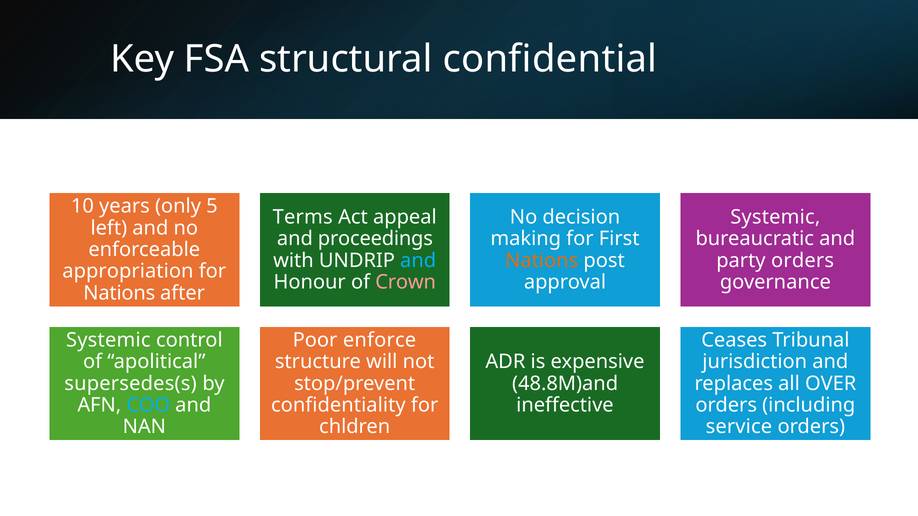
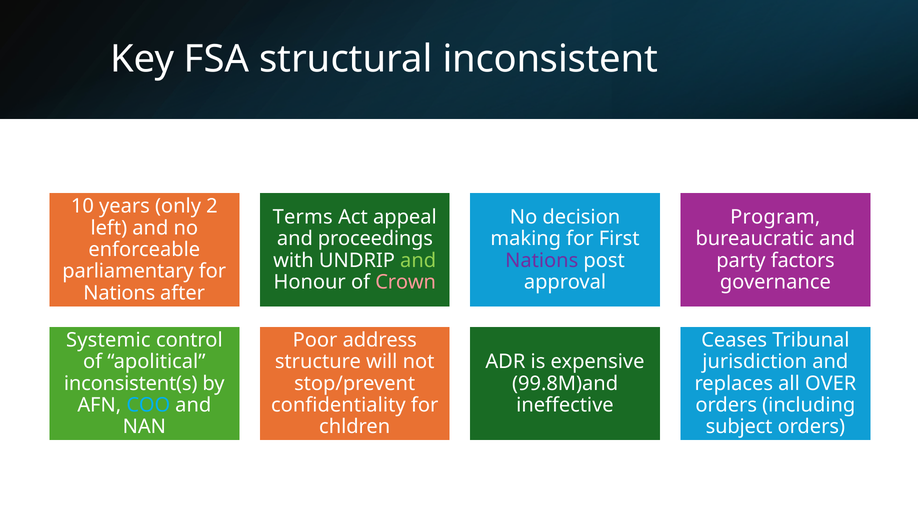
confidential: confidential -> inconsistent
5: 5 -> 2
Systemic at (775, 217): Systemic -> Program
and at (418, 261) colour: light blue -> light green
Nations at (542, 261) colour: orange -> purple
party orders: orders -> factors
appropriation: appropriation -> parliamentary
enforce: enforce -> address
supersedes(s: supersedes(s -> inconsistent(s
48.8M)and: 48.8M)and -> 99.8M)and
service: service -> subject
